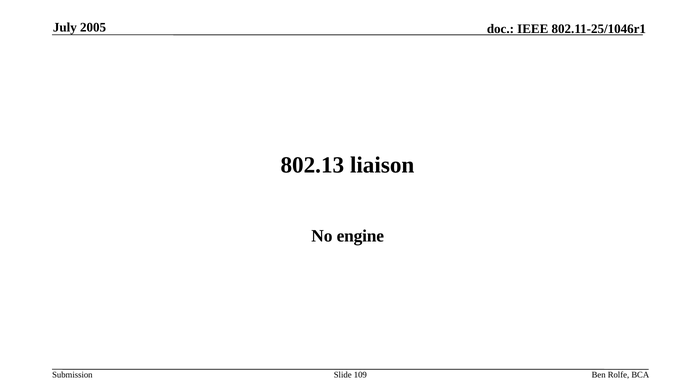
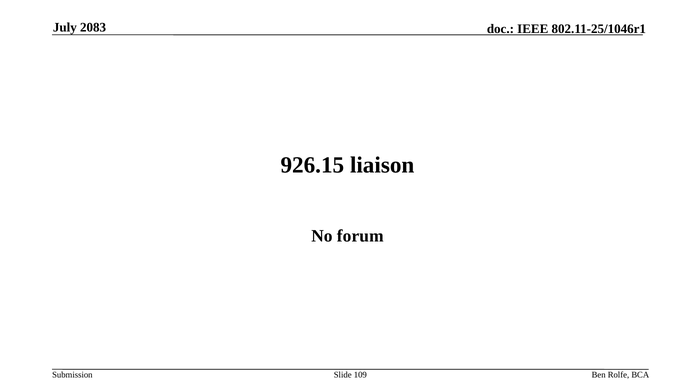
2005: 2005 -> 2083
802.13: 802.13 -> 926.15
engine: engine -> forum
